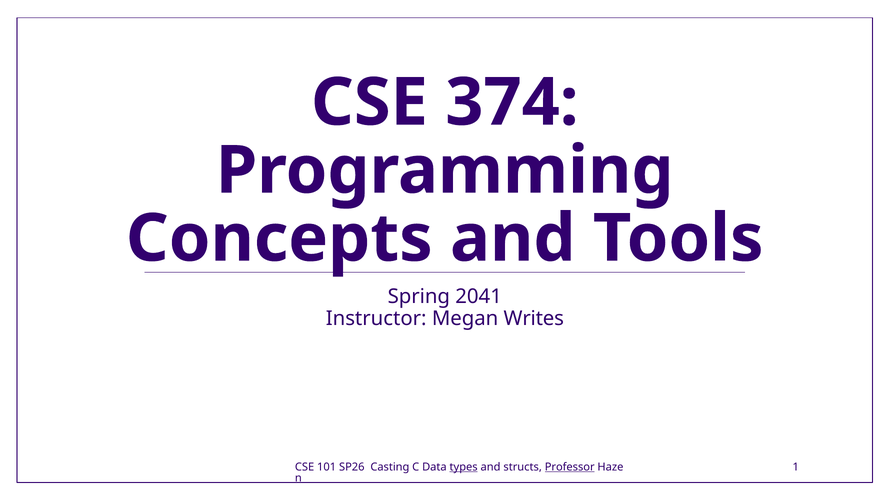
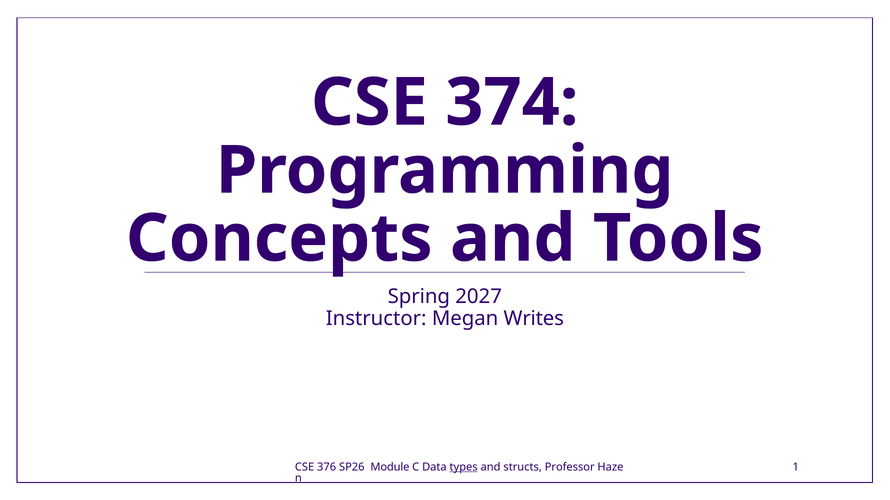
2041: 2041 -> 2027
101: 101 -> 376
Casting: Casting -> Module
Professor underline: present -> none
